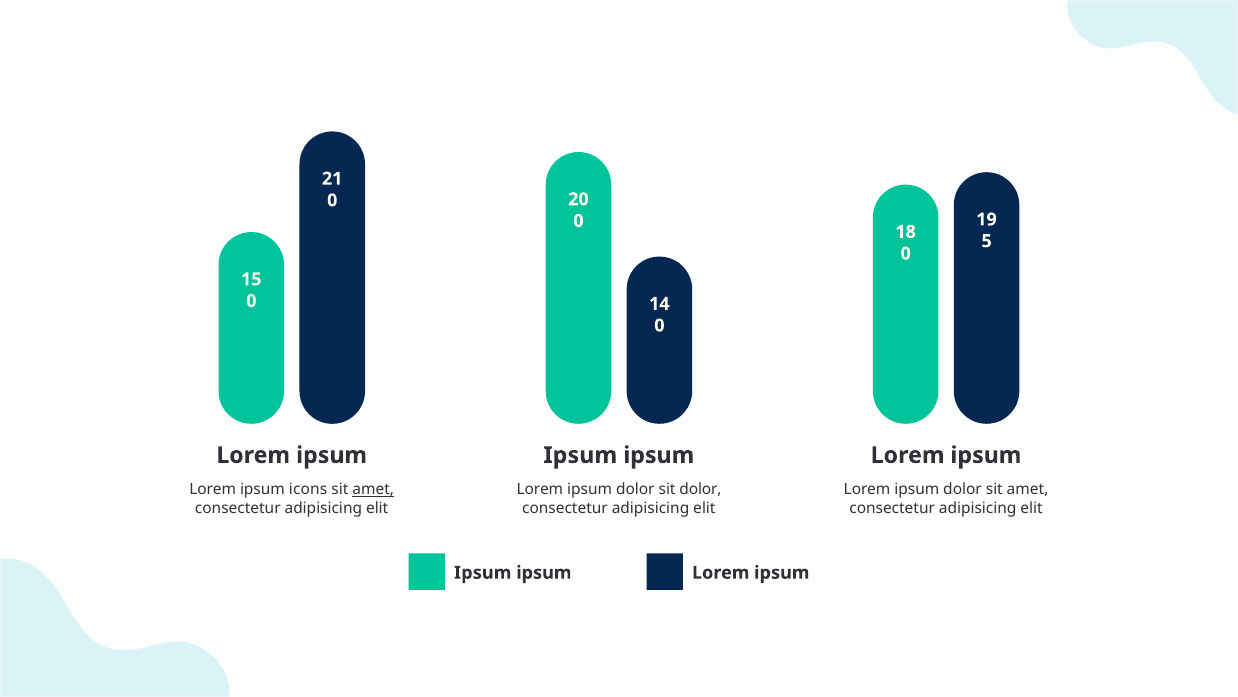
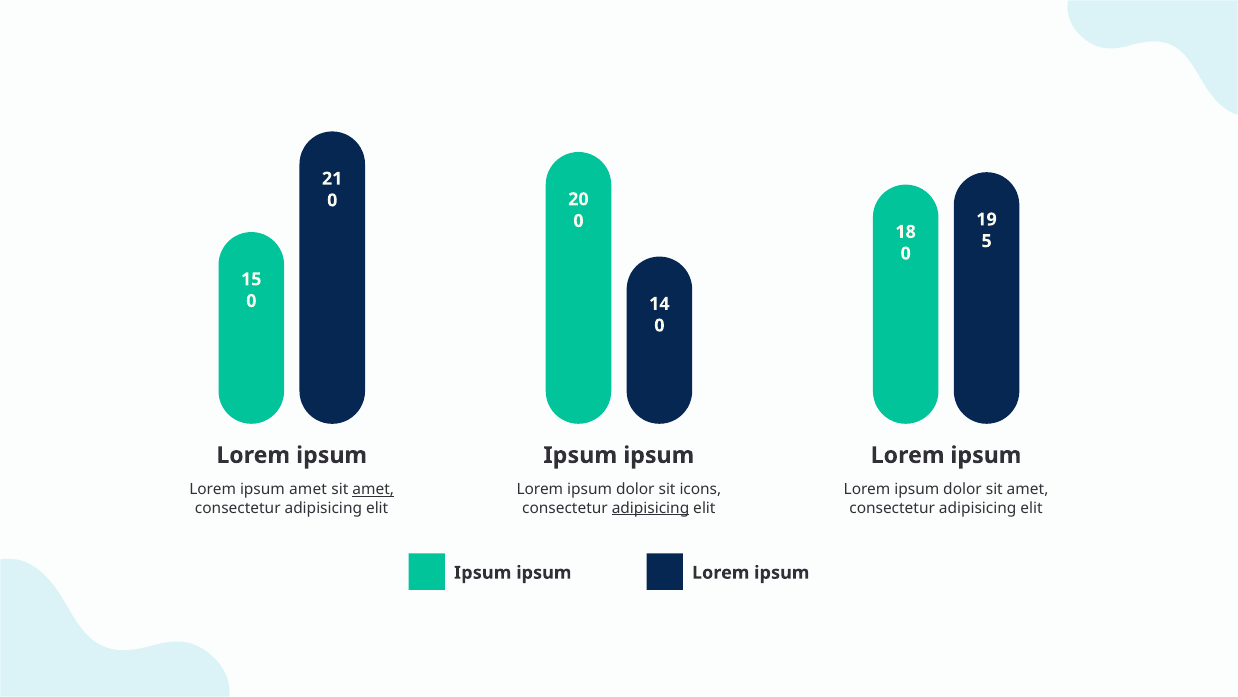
ipsum icons: icons -> amet
sit dolor: dolor -> icons
adipisicing at (651, 508) underline: none -> present
